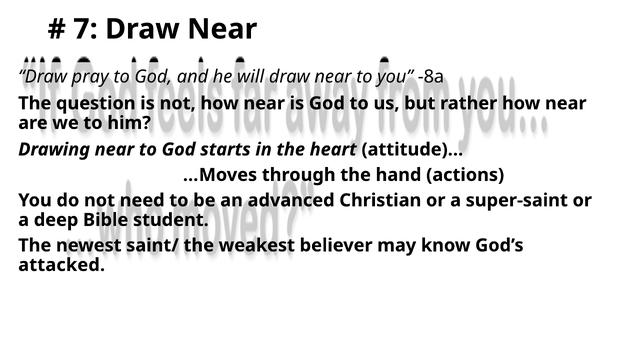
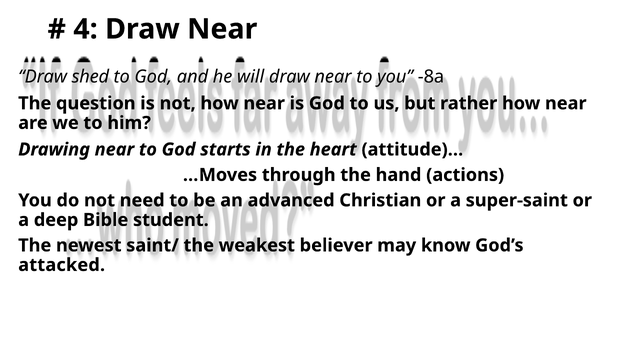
7: 7 -> 4
pray: pray -> shed
